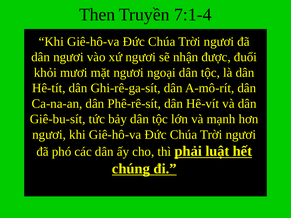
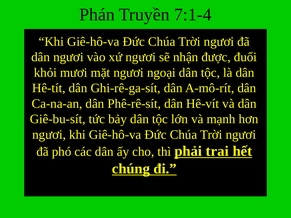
Then: Then -> Phán
luật: luật -> trai
